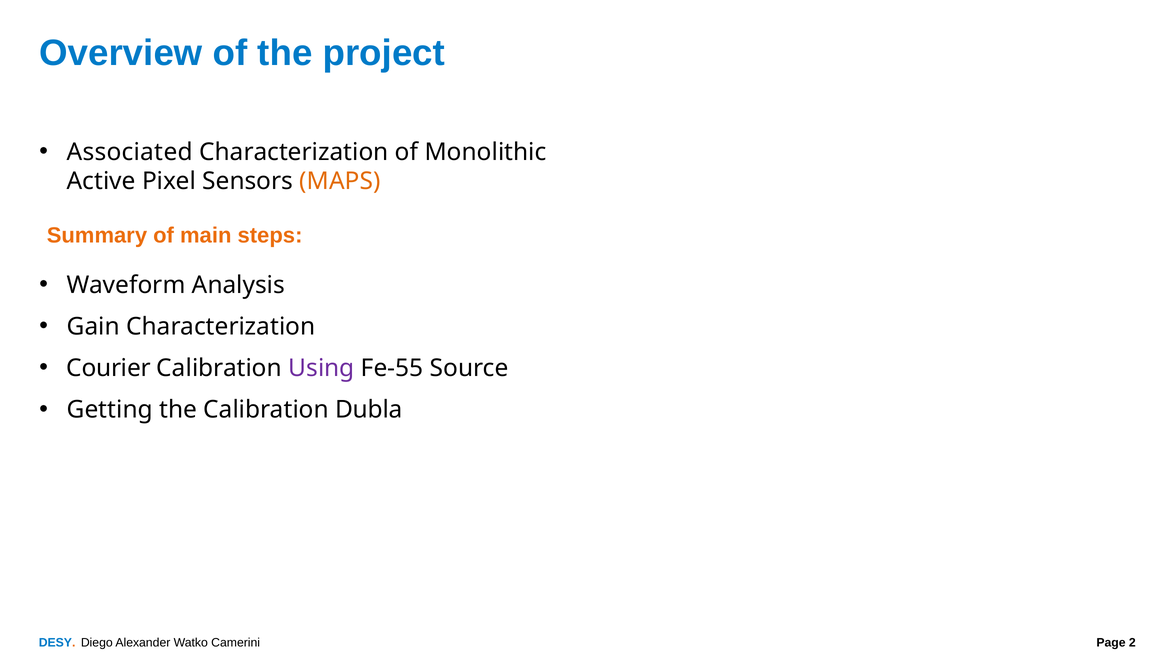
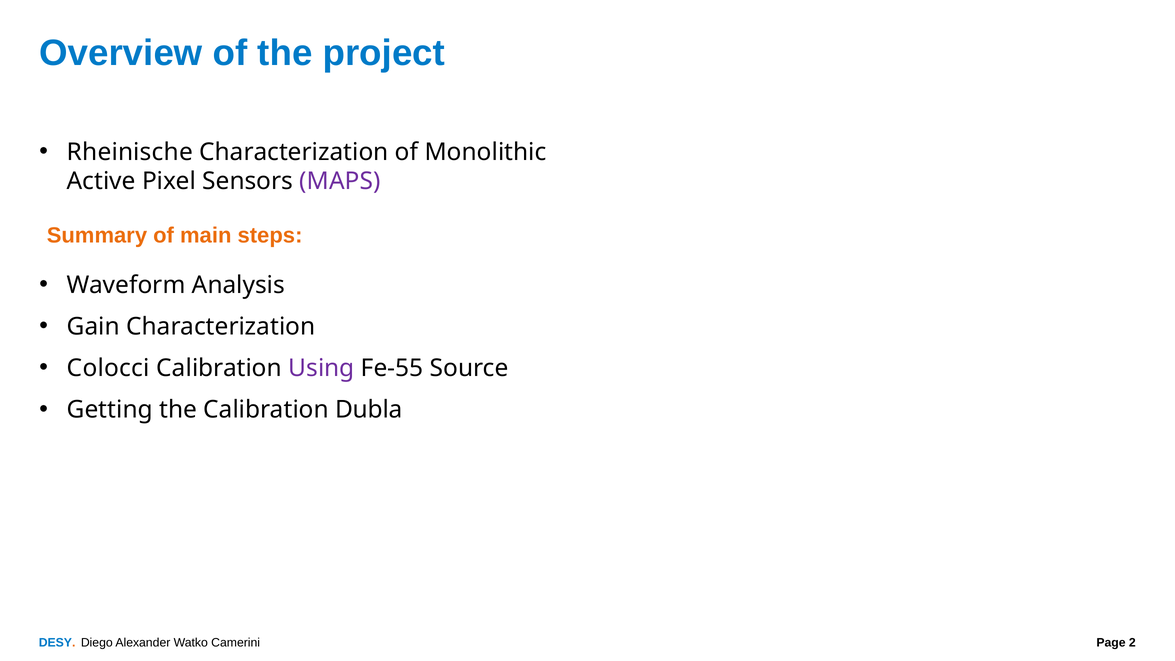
Associated: Associated -> Rheinische
MAPS colour: orange -> purple
Courier: Courier -> Colocci
